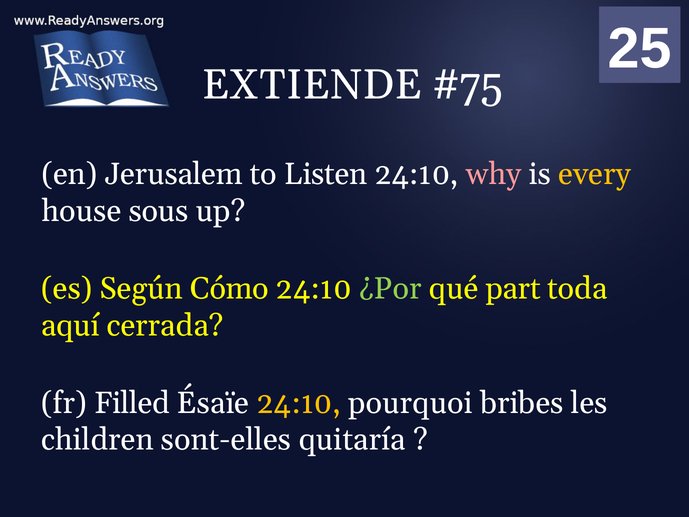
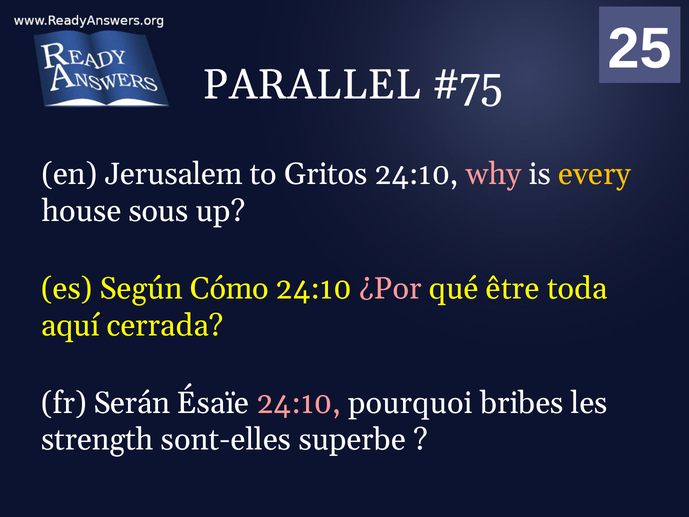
EXTIENDE: EXTIENDE -> PARALLEL
Listen: Listen -> Gritos
¿Por colour: light green -> pink
part: part -> être
Filled: Filled -> Serán
24:10 at (299, 403) colour: yellow -> pink
children: children -> strength
quitaría: quitaría -> superbe
